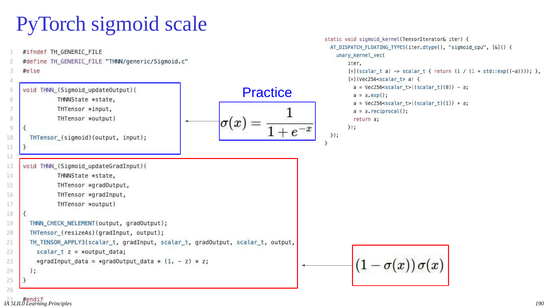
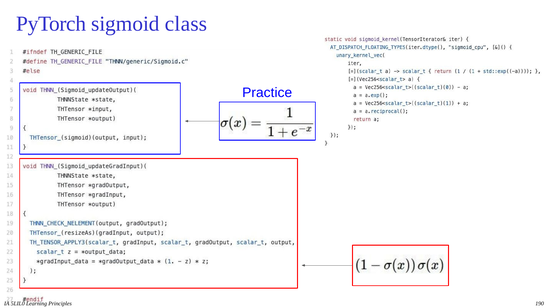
scale: scale -> class
